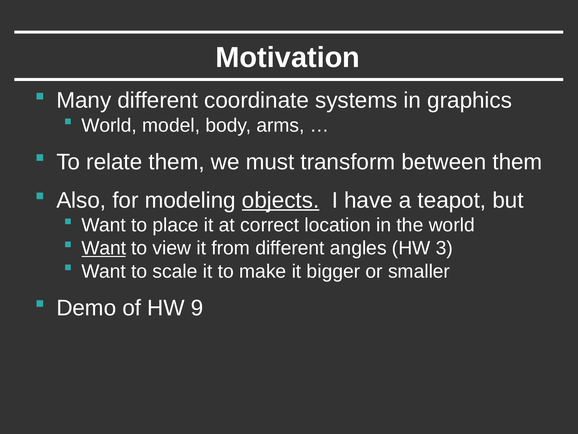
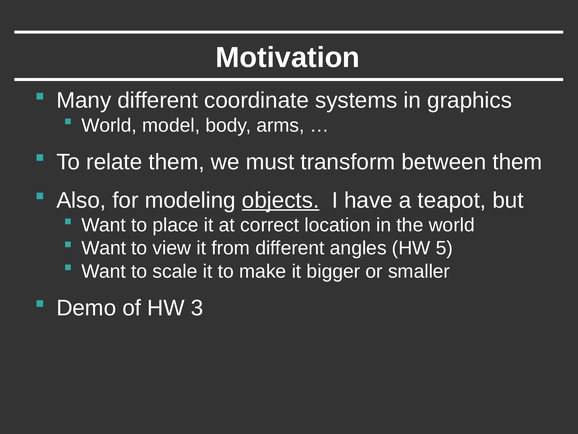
Want at (104, 248) underline: present -> none
3: 3 -> 5
9: 9 -> 3
